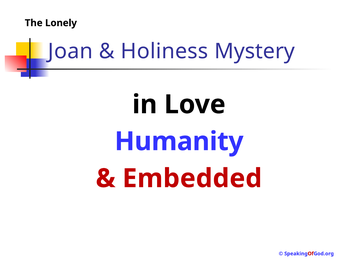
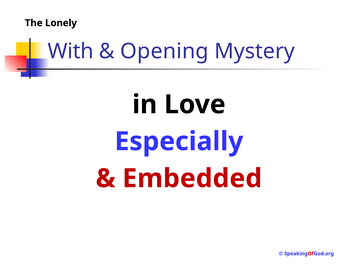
Joan: Joan -> With
Holiness: Holiness -> Opening
Humanity: Humanity -> Especially
